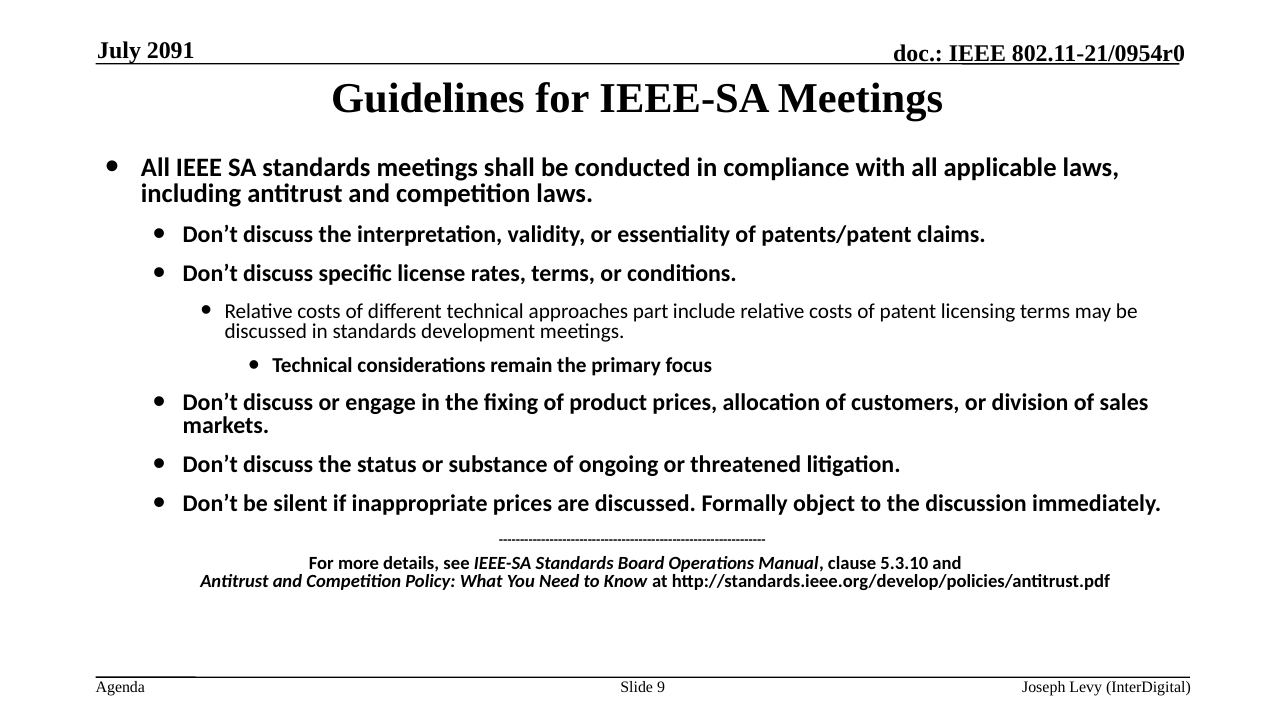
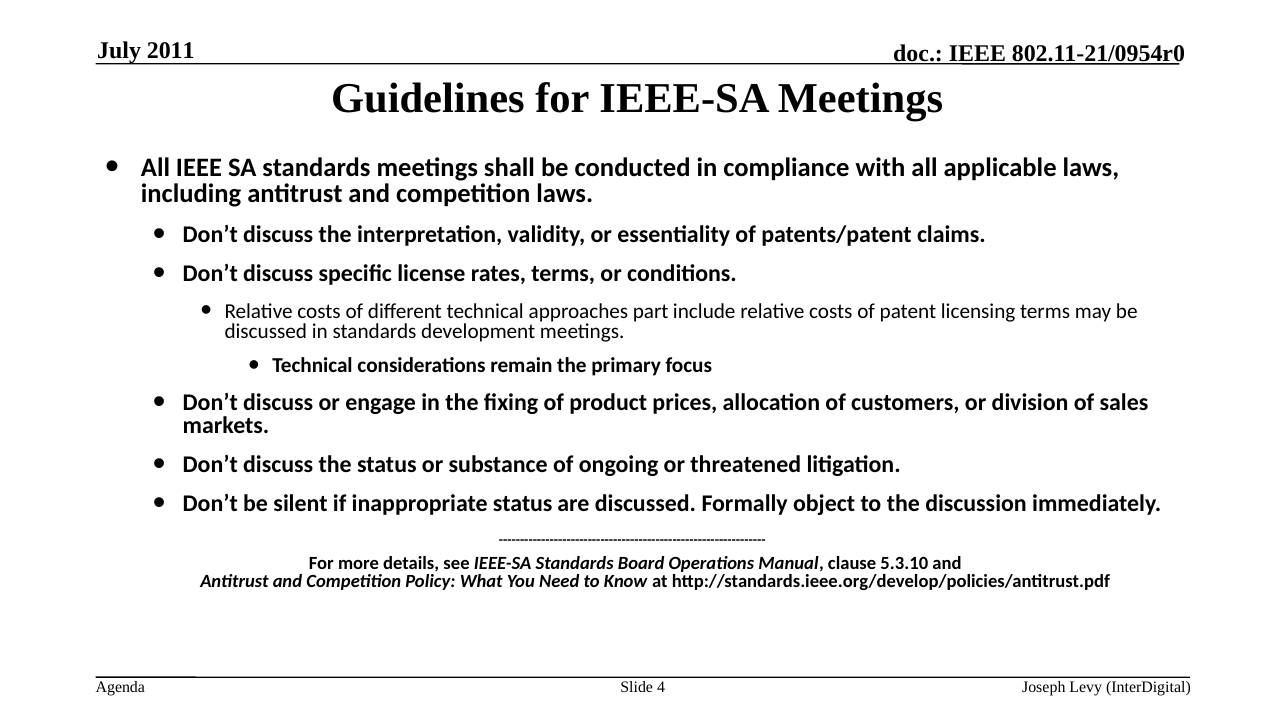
2091: 2091 -> 2011
inappropriate prices: prices -> status
9: 9 -> 4
